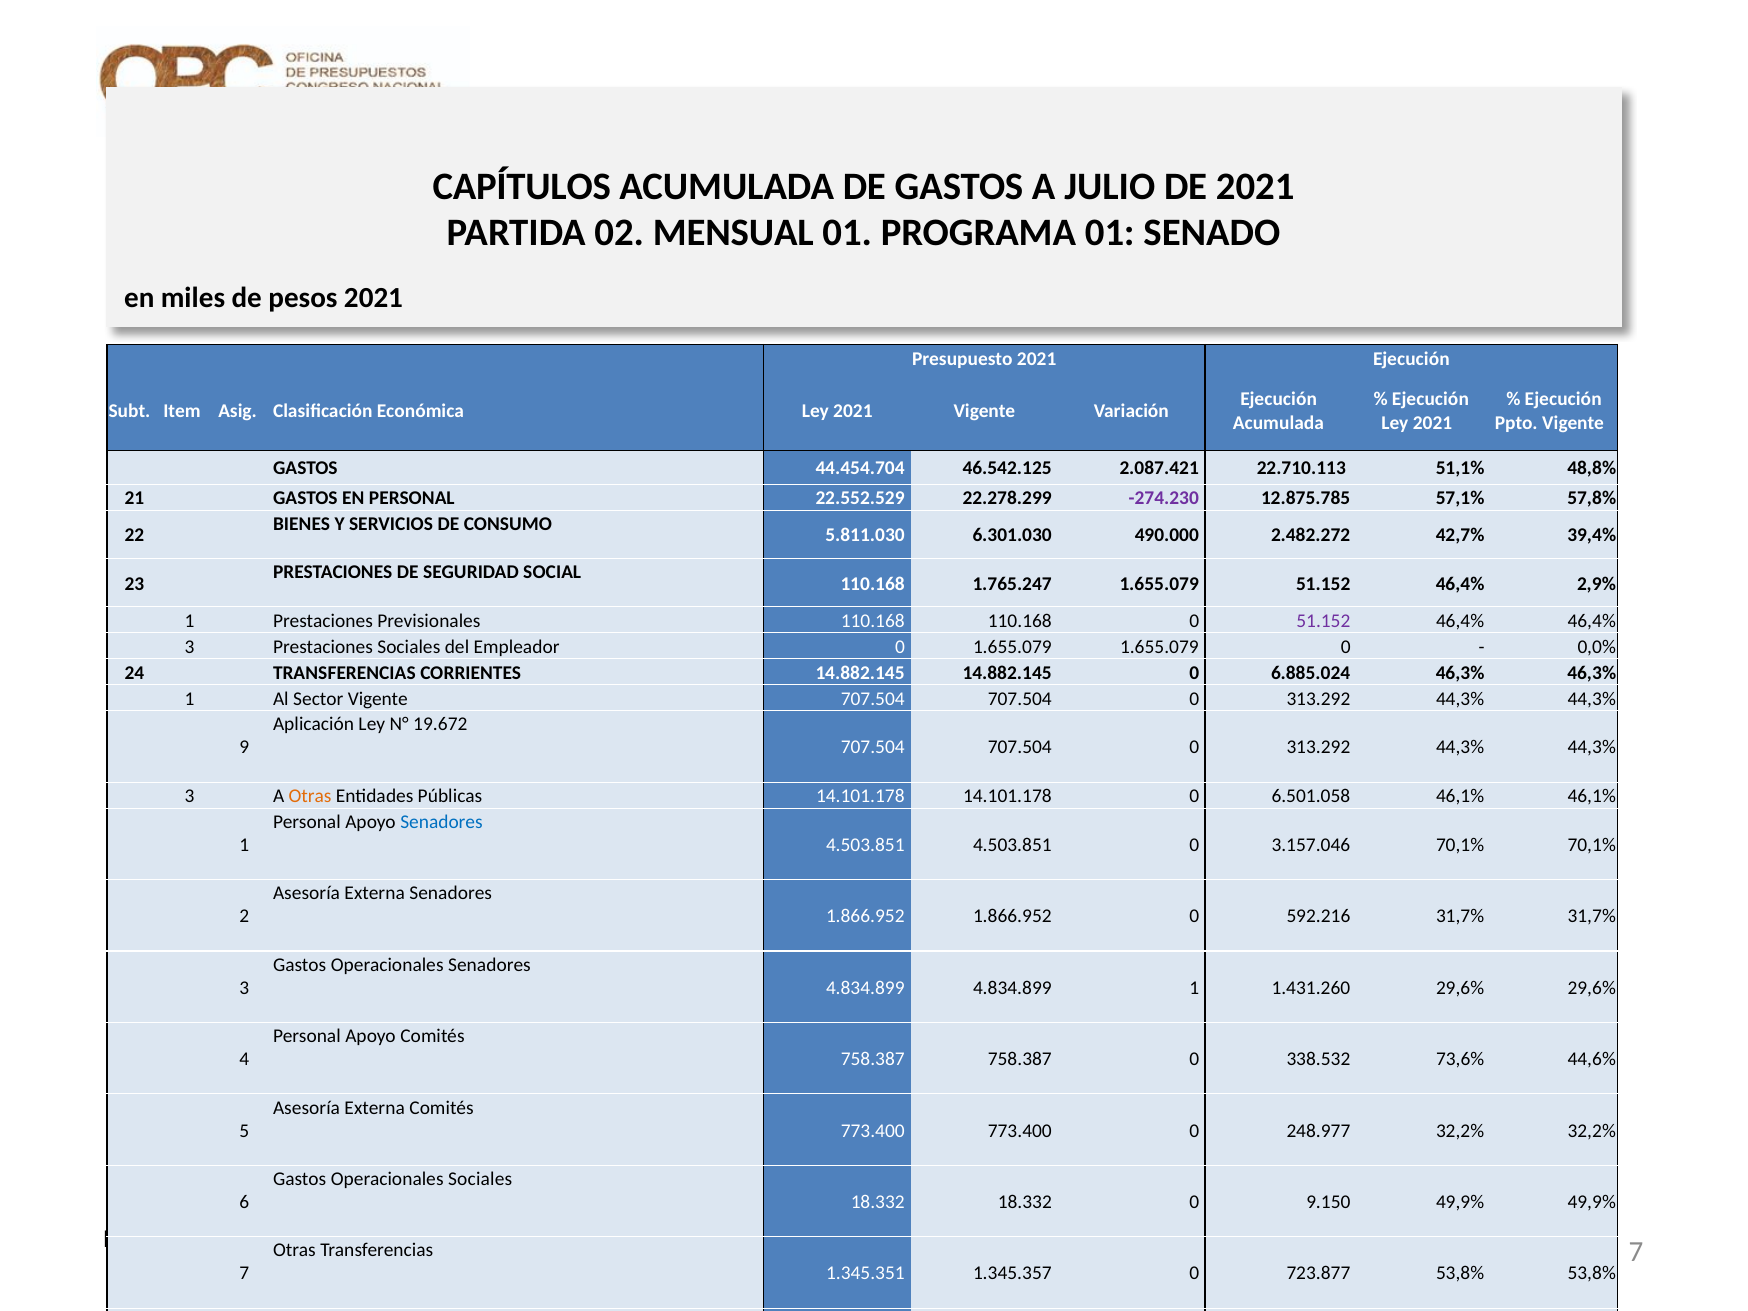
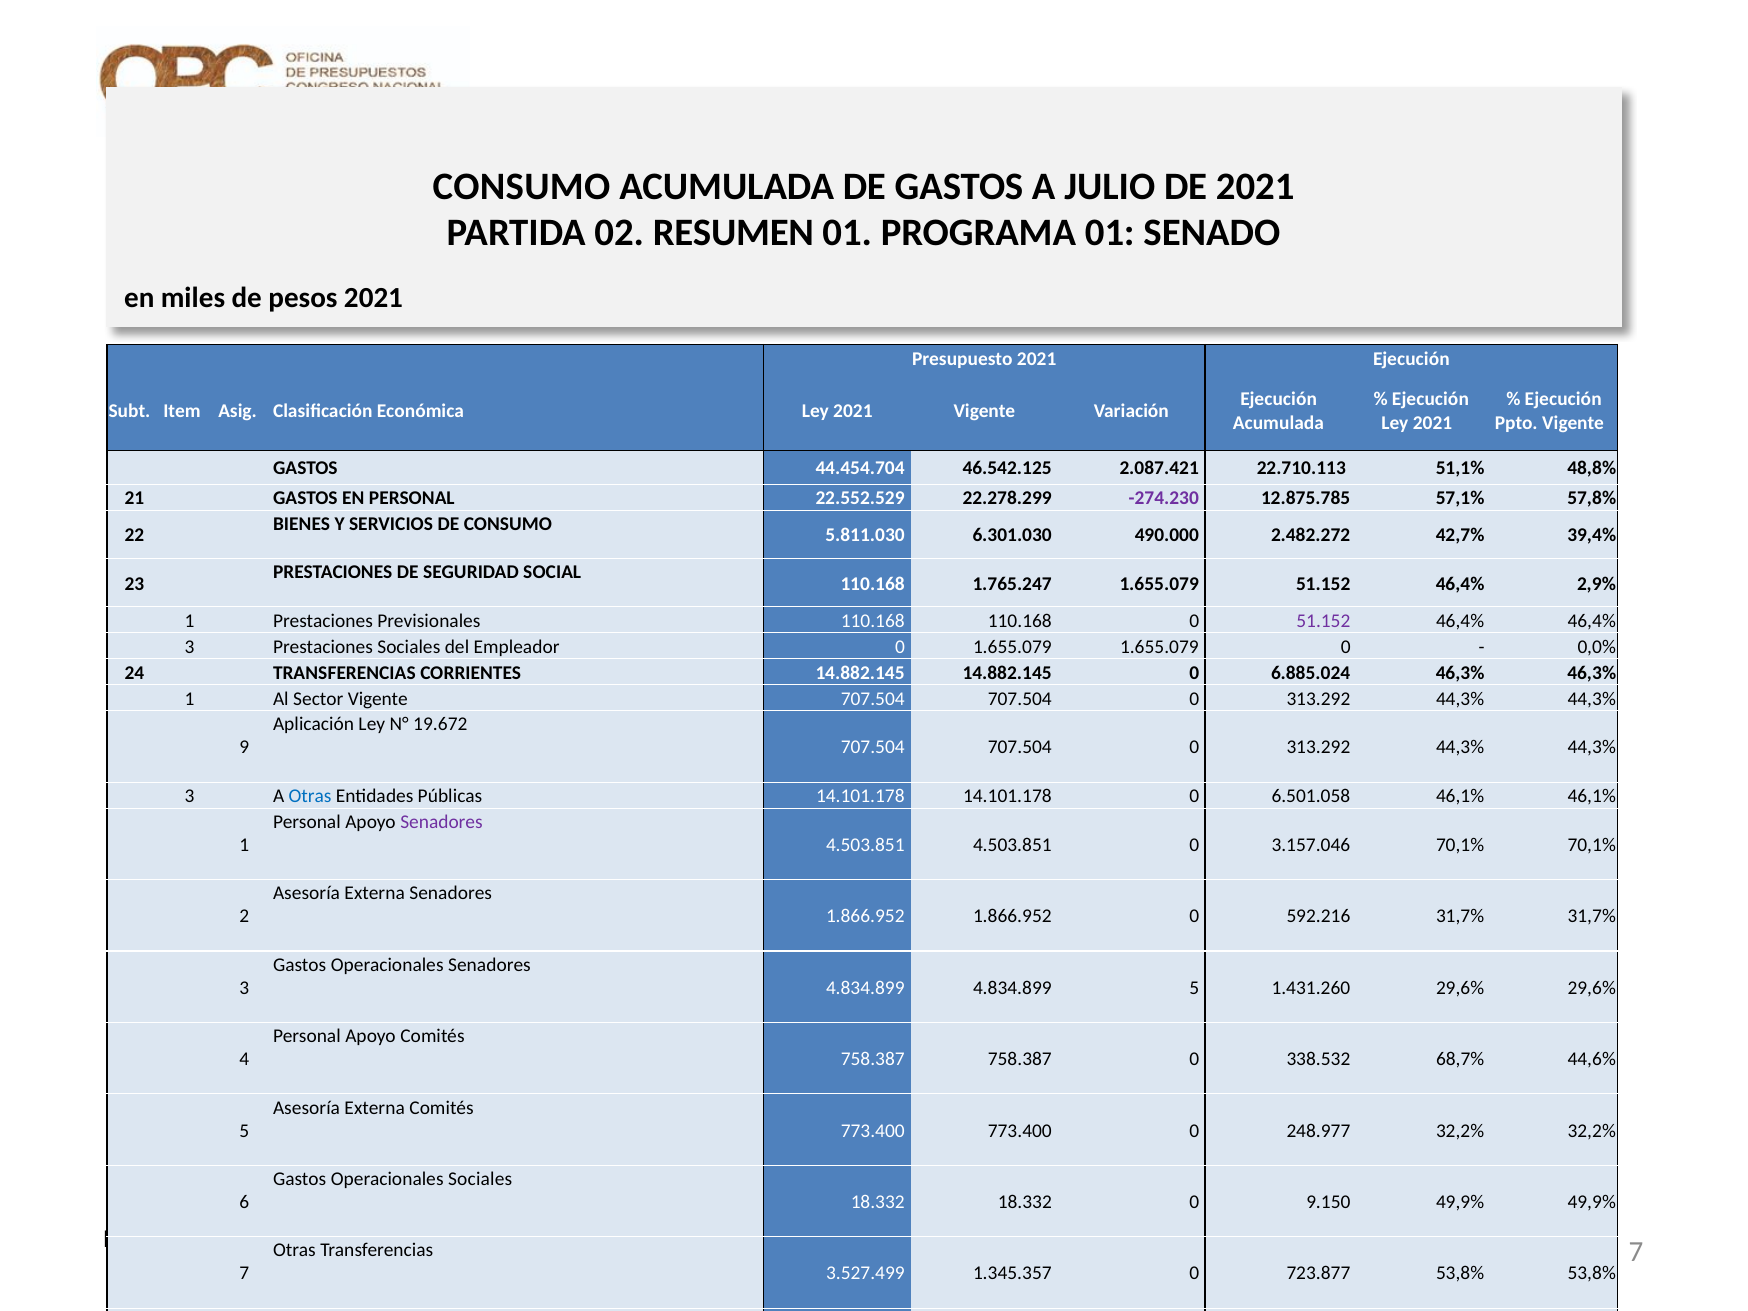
CAPÍTULOS at (522, 186): CAPÍTULOS -> CONSUMO
02 MENSUAL: MENSUAL -> RESUMEN
Otras at (310, 796) colour: orange -> blue
Senadores at (442, 822) colour: blue -> purple
4.834.899 1: 1 -> 5
73,6%: 73,6% -> 68,7%
1.345.351: 1.345.351 -> 3.527.499
